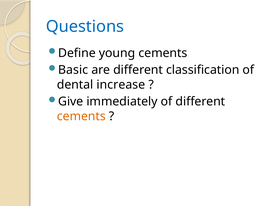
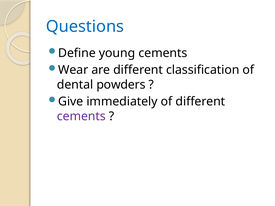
Basic: Basic -> Wear
increase: increase -> powders
cements at (81, 116) colour: orange -> purple
